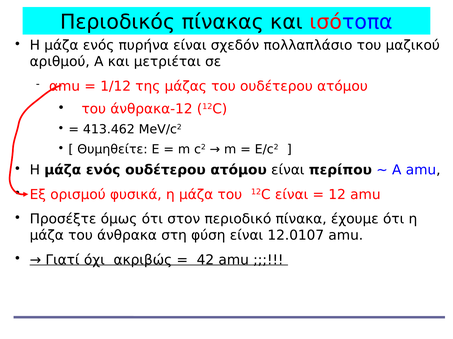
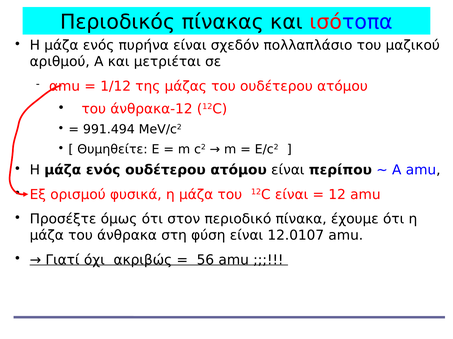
413.462: 413.462 -> 991.494
42: 42 -> 56
